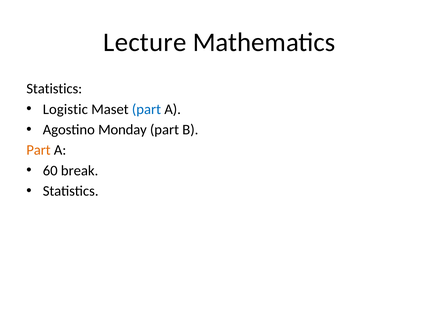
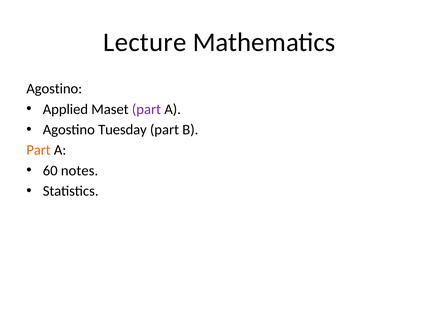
Statistics at (54, 89): Statistics -> Agostino
Logistic: Logistic -> Applied
part at (146, 109) colour: blue -> purple
Monday: Monday -> Tuesday
break: break -> notes
